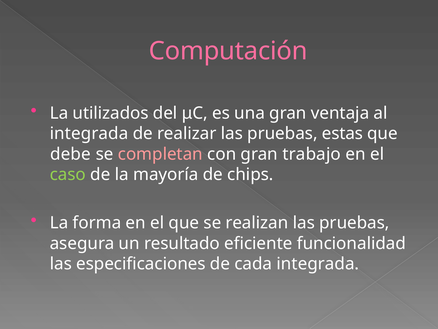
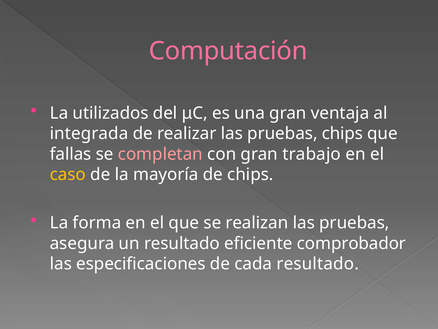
pruebas estas: estas -> chips
debe: debe -> fallas
caso colour: light green -> yellow
funcionalidad: funcionalidad -> comprobador
cada integrada: integrada -> resultado
